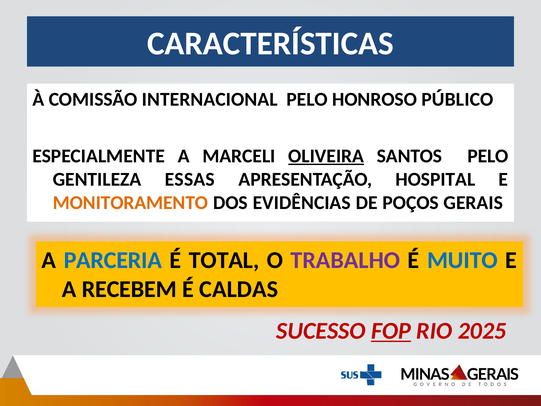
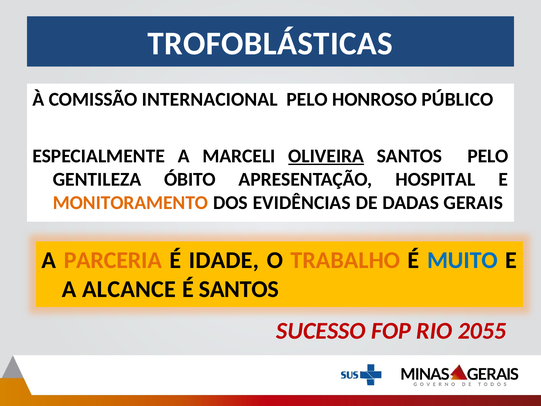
CARACTERÍSTICAS: CARACTERÍSTICAS -> TROFOBLÁSTICAS
ESSAS: ESSAS -> ÓBITO
POÇOS: POÇOS -> DADAS
PARCERIA colour: blue -> orange
TOTAL: TOTAL -> IDADE
TRABALHO colour: purple -> orange
RECEBEM: RECEBEM -> ALCANCE
É CALDAS: CALDAS -> SANTOS
FOP underline: present -> none
2025: 2025 -> 2055
